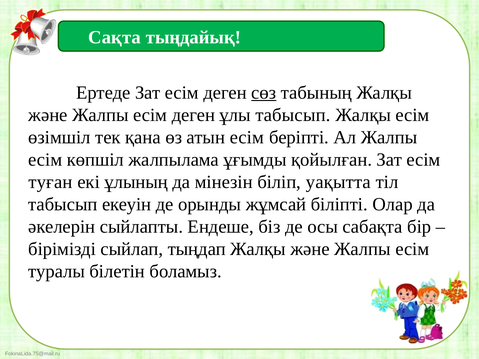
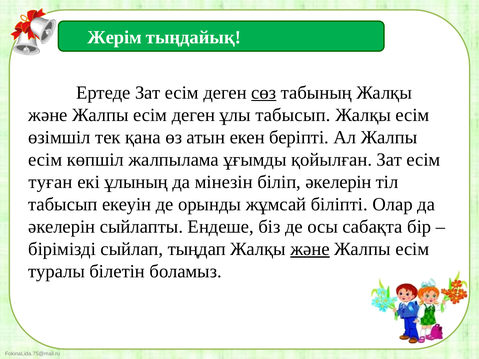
Сақта: Сақта -> Жерім
атын есім: есім -> екен
біліп уақытта: уақытта -> әкелерін
және at (310, 249) underline: none -> present
